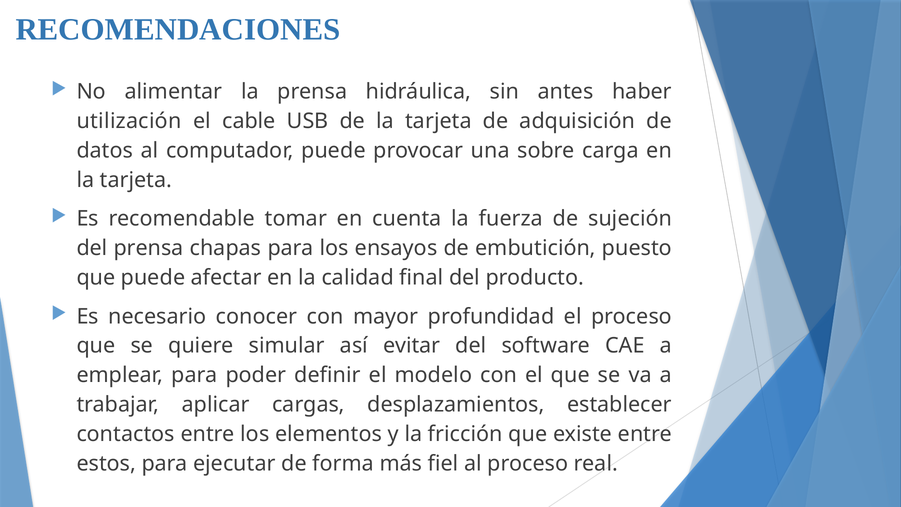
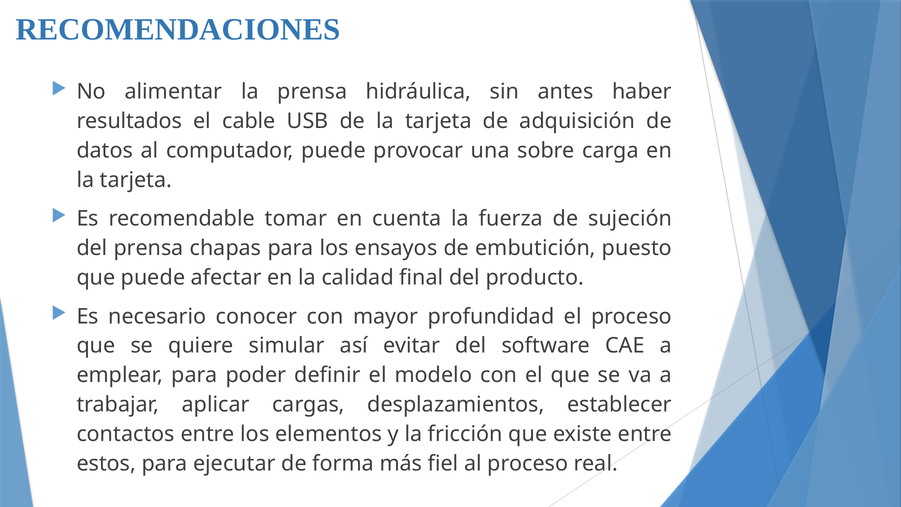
utilización: utilización -> resultados
